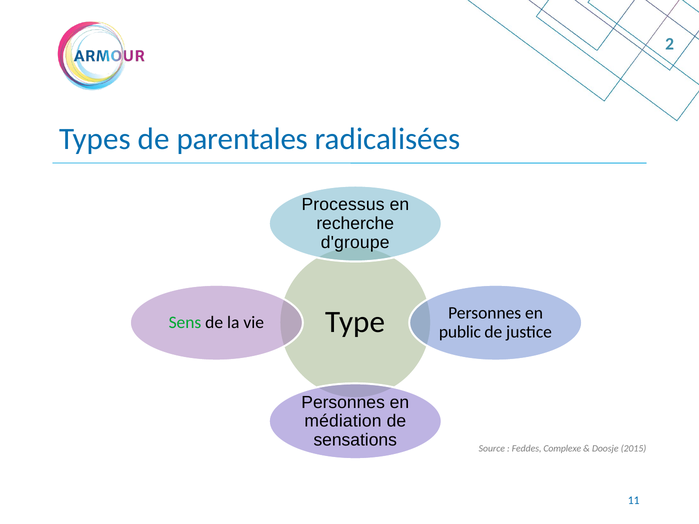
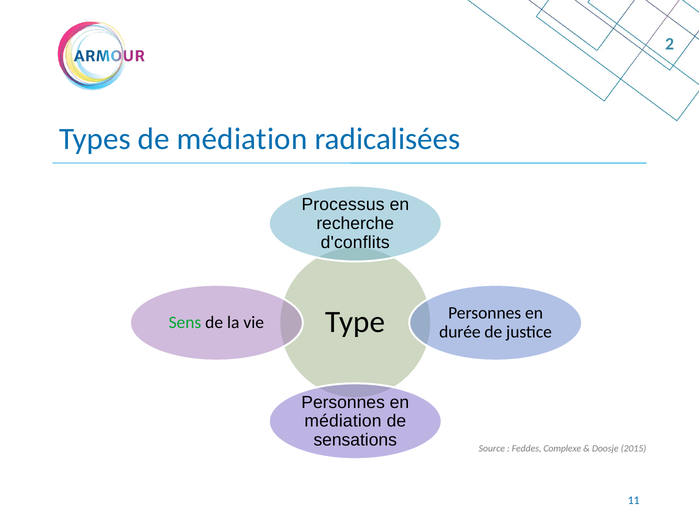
de parentales: parentales -> médiation
d'groupe: d'groupe -> d'conflits
public: public -> durée
